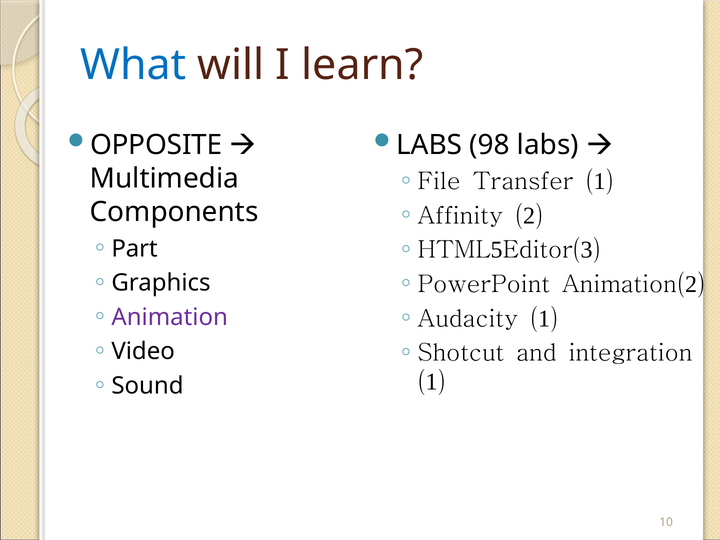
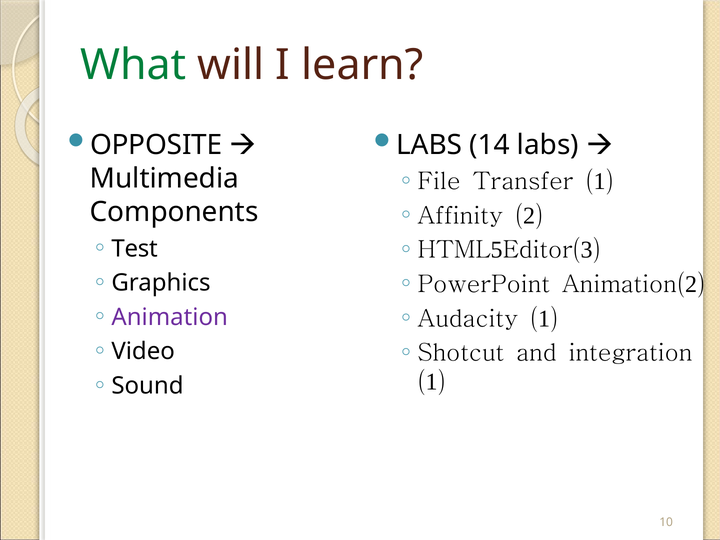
What colour: blue -> green
98: 98 -> 14
Part: Part -> Test
